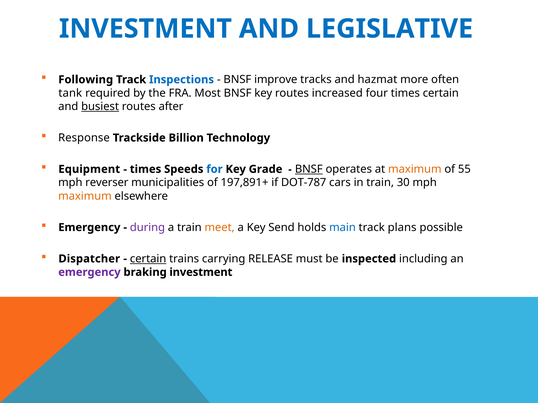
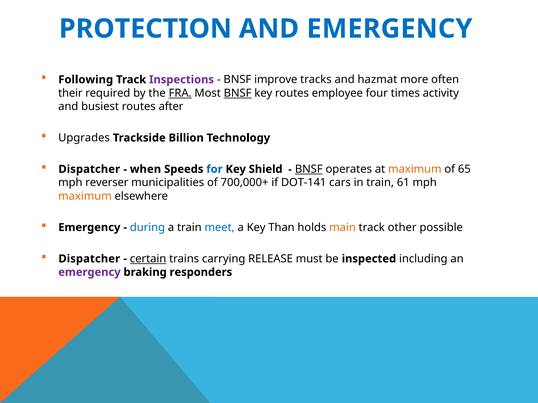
INVESTMENT at (145, 29): INVESTMENT -> PROTECTION
AND LEGISLATIVE: LEGISLATIVE -> EMERGENCY
Inspections colour: blue -> purple
tank: tank -> their
FRA underline: none -> present
BNSF at (238, 93) underline: none -> present
increased: increased -> employee
times certain: certain -> activity
busiest underline: present -> none
Response: Response -> Upgrades
Equipment at (89, 169): Equipment -> Dispatcher
times at (146, 169): times -> when
Grade: Grade -> Shield
55: 55 -> 65
197,891+: 197,891+ -> 700,000+
DOT-787: DOT-787 -> DOT-141
30: 30 -> 61
during colour: purple -> blue
meet colour: orange -> blue
Send: Send -> Than
main colour: blue -> orange
plans: plans -> other
braking investment: investment -> responders
